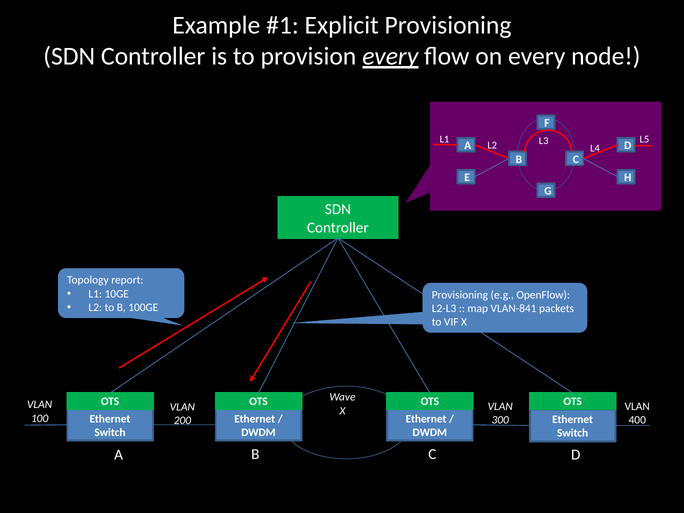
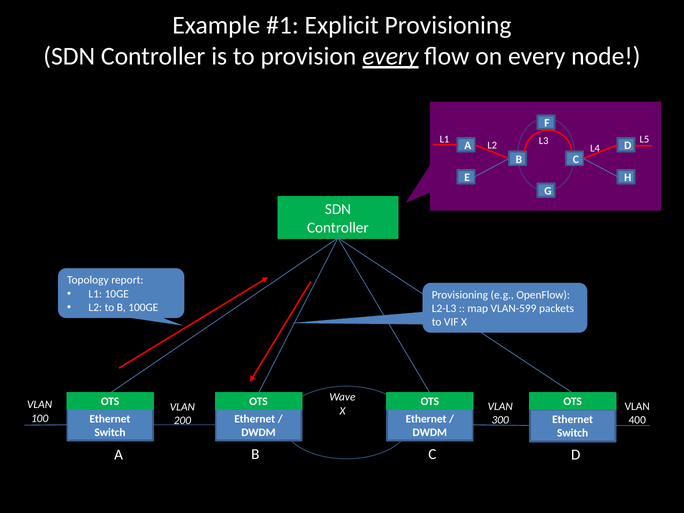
VLAN-841: VLAN-841 -> VLAN-599
